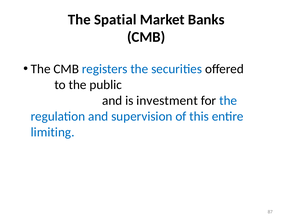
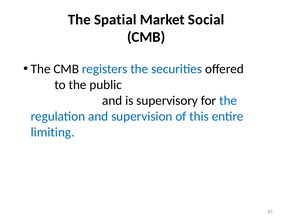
Banks: Banks -> Social
investment: investment -> supervisory
